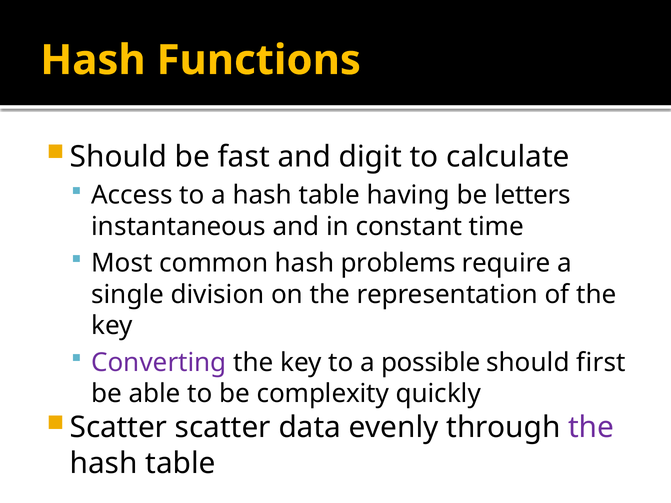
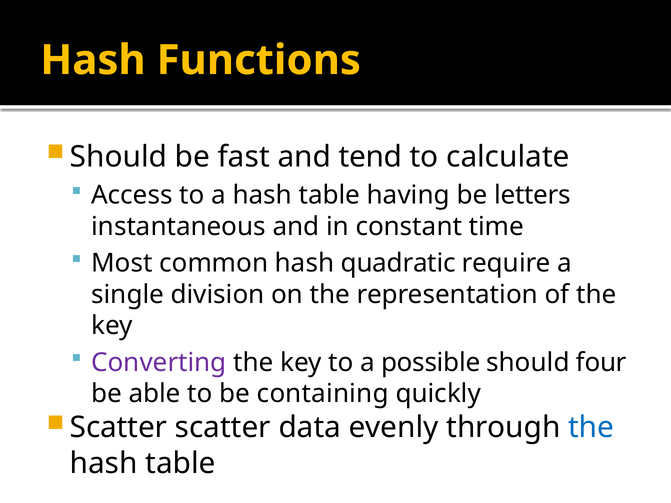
digit: digit -> tend
problems: problems -> quadratic
first: first -> four
complexity: complexity -> containing
the at (591, 428) colour: purple -> blue
